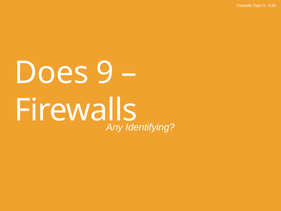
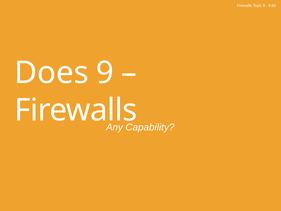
Identifying: Identifying -> Capability
